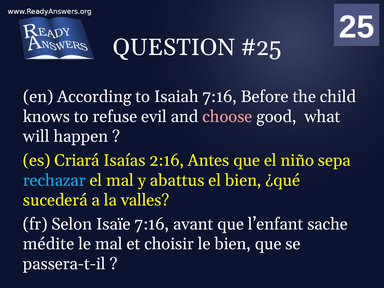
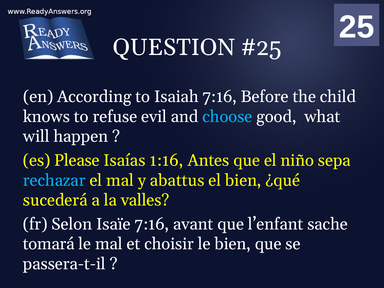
choose colour: pink -> light blue
Criará: Criará -> Please
2:16: 2:16 -> 1:16
médite: médite -> tomará
